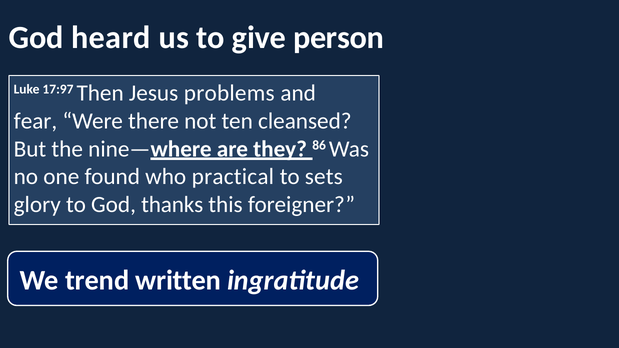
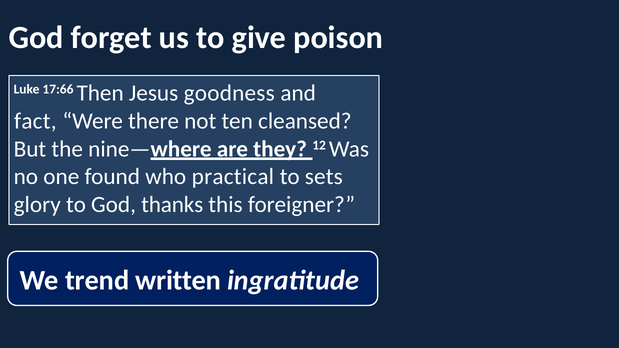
heard: heard -> forget
person: person -> poison
17:97: 17:97 -> 17:66
problems: problems -> goodness
fear: fear -> fact
86: 86 -> 12
